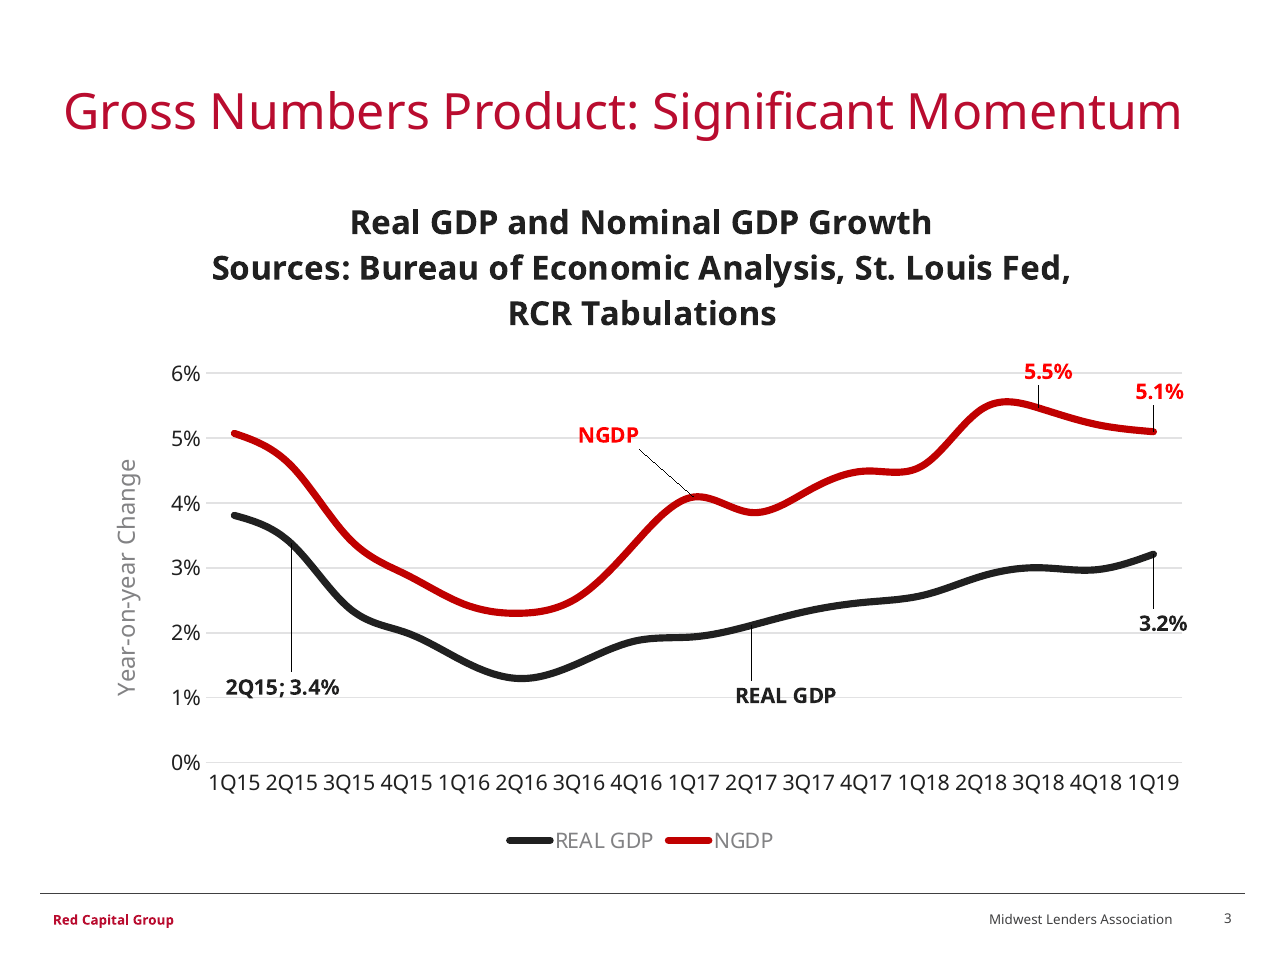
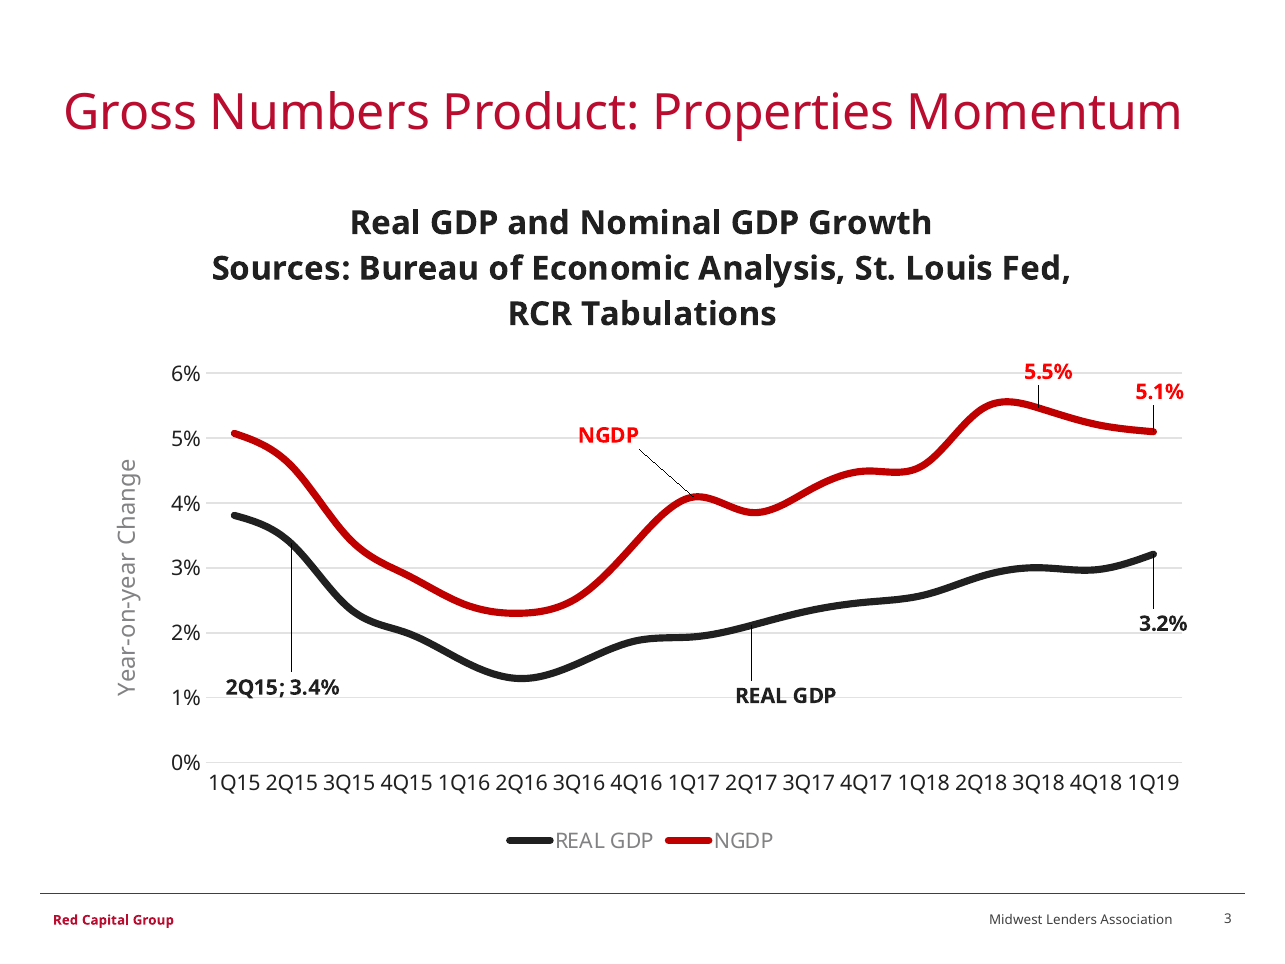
Significant: Significant -> Properties
